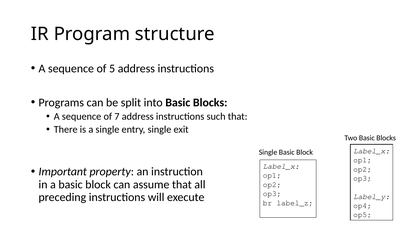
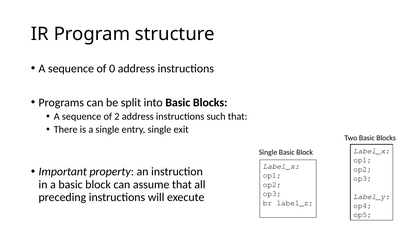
5: 5 -> 0
7: 7 -> 2
